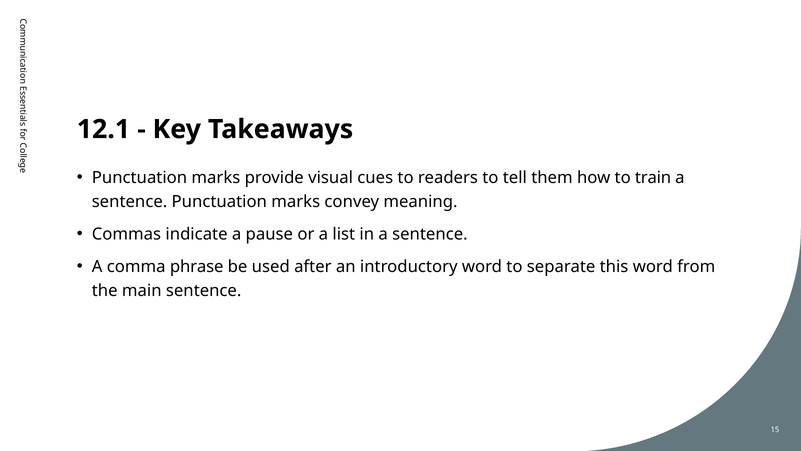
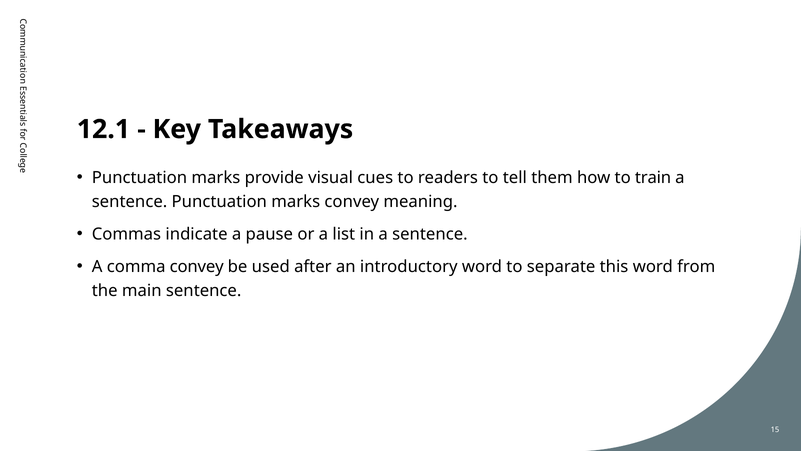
comma phrase: phrase -> convey
